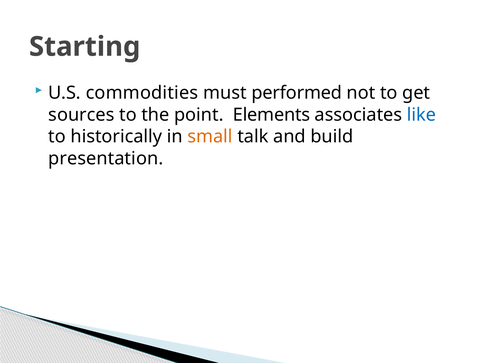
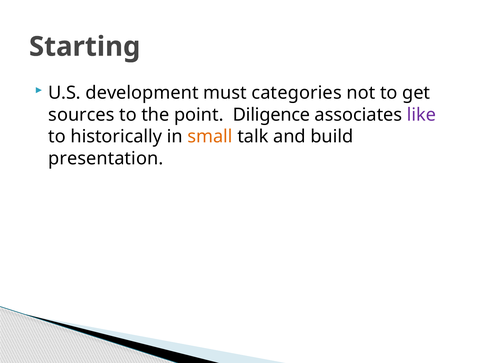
commodities: commodities -> development
performed: performed -> categories
Elements: Elements -> Diligence
like colour: blue -> purple
